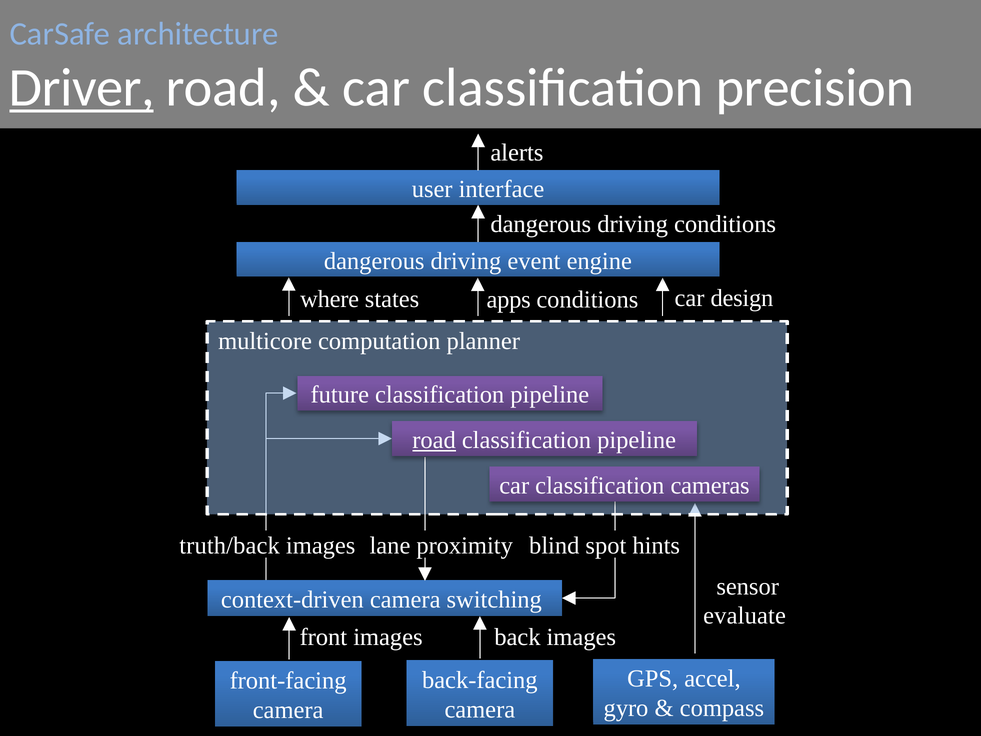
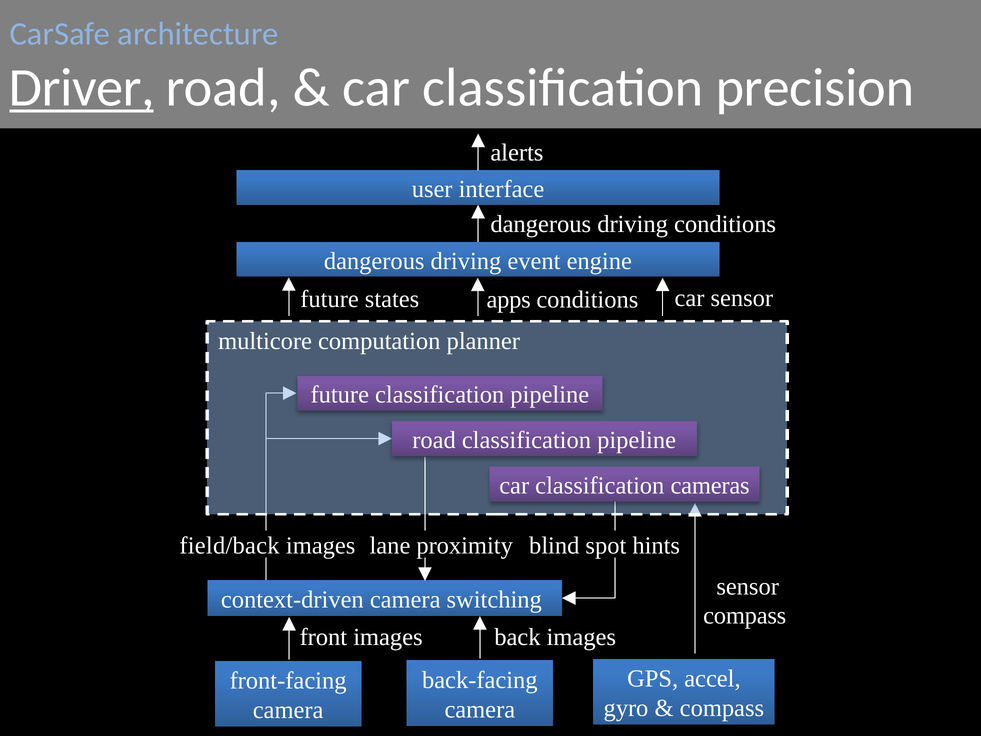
car design: design -> sensor
where at (330, 299): where -> future
road at (434, 440) underline: present -> none
truth/back: truth/back -> field/back
evaluate at (745, 616): evaluate -> compass
